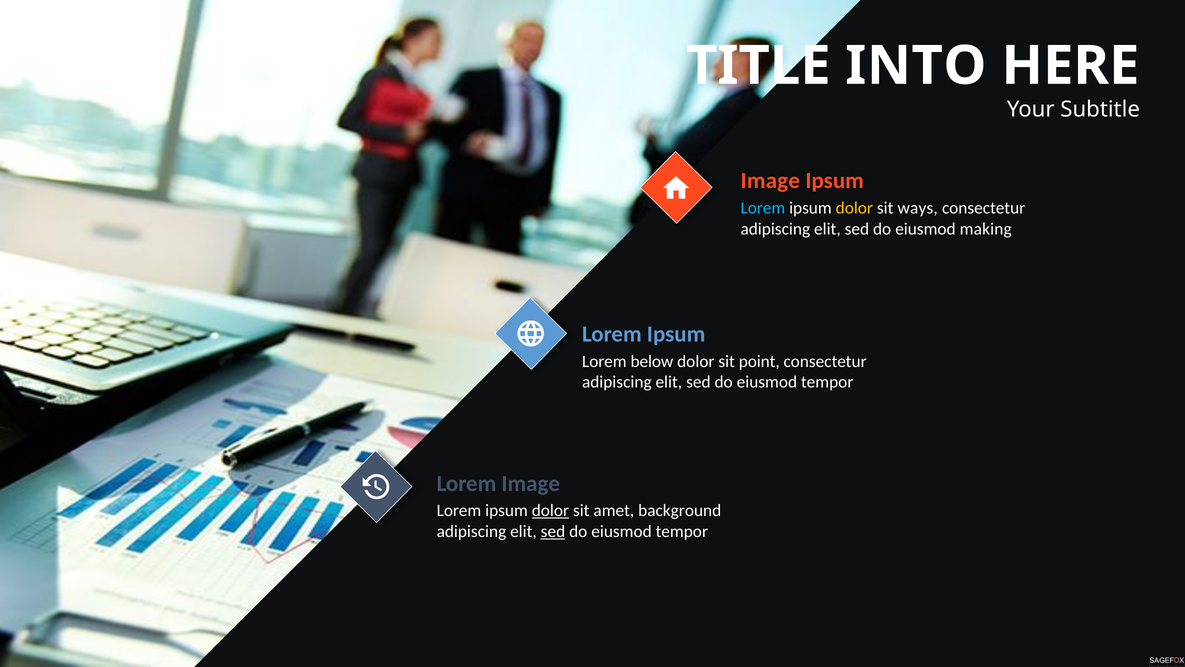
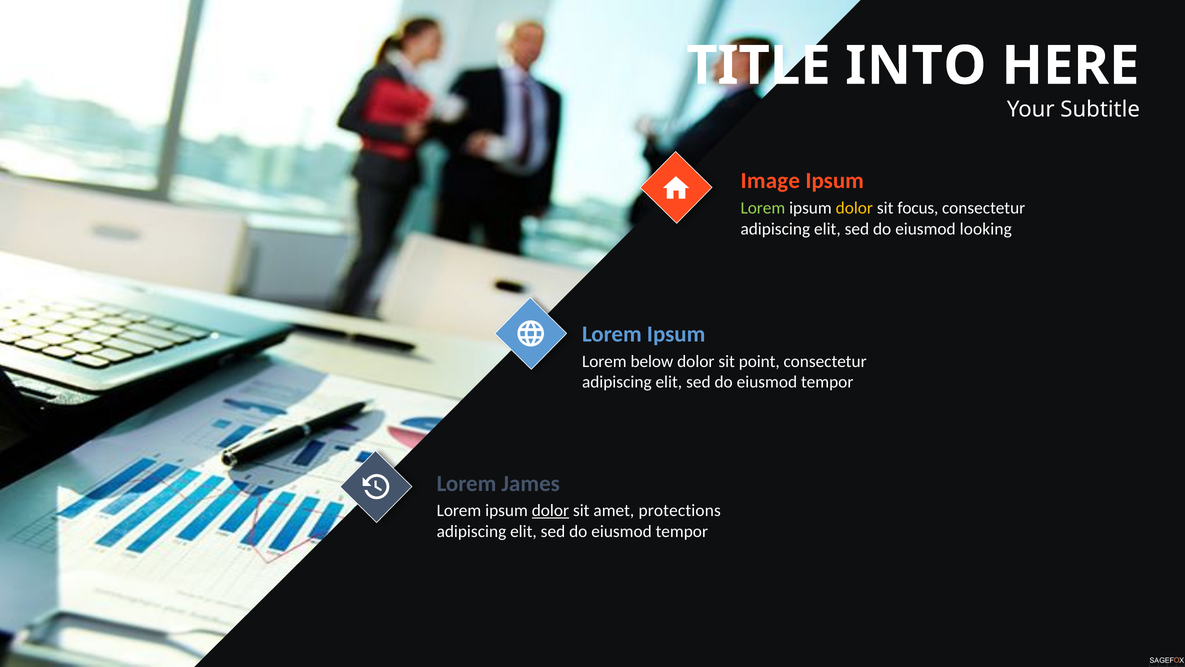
Lorem at (763, 208) colour: light blue -> light green
ways: ways -> focus
making: making -> looking
Lorem Image: Image -> James
background: background -> protections
sed at (553, 531) underline: present -> none
